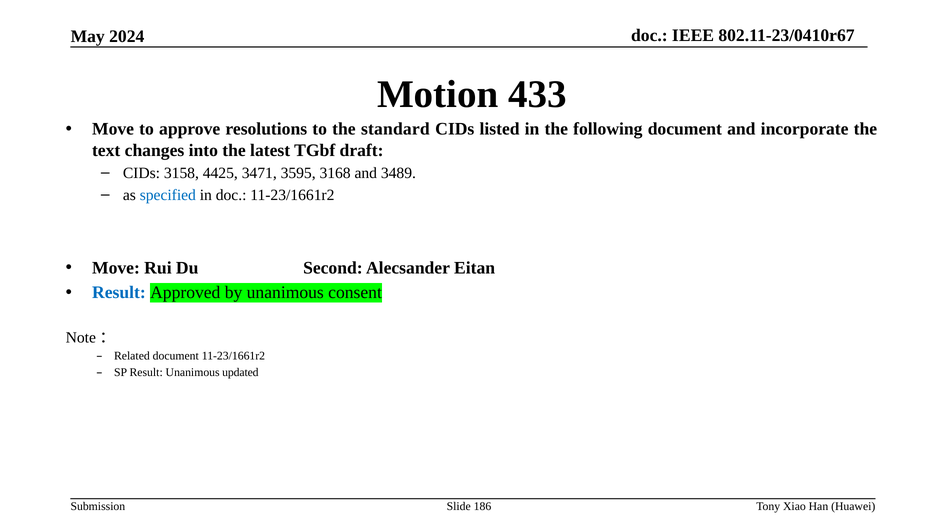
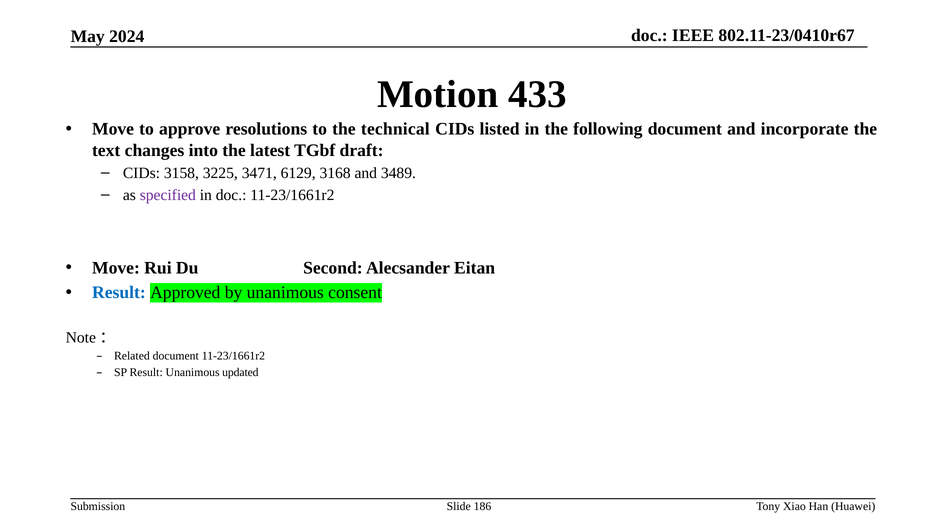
standard: standard -> technical
4425: 4425 -> 3225
3595: 3595 -> 6129
specified colour: blue -> purple
